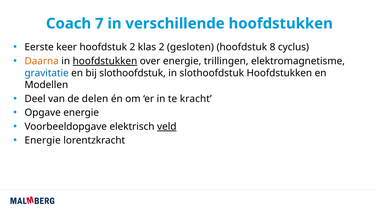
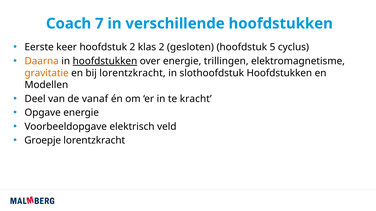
8: 8 -> 5
gravitatie colour: blue -> orange
bij slothoofdstuk: slothoofdstuk -> lorentzkracht
delen: delen -> vanaf
veld underline: present -> none
Energie at (43, 141): Energie -> Groepje
